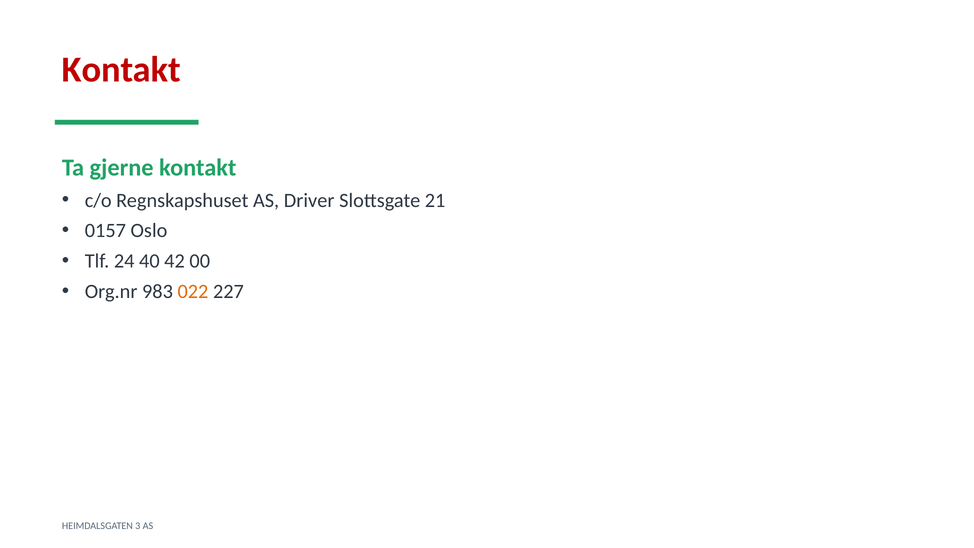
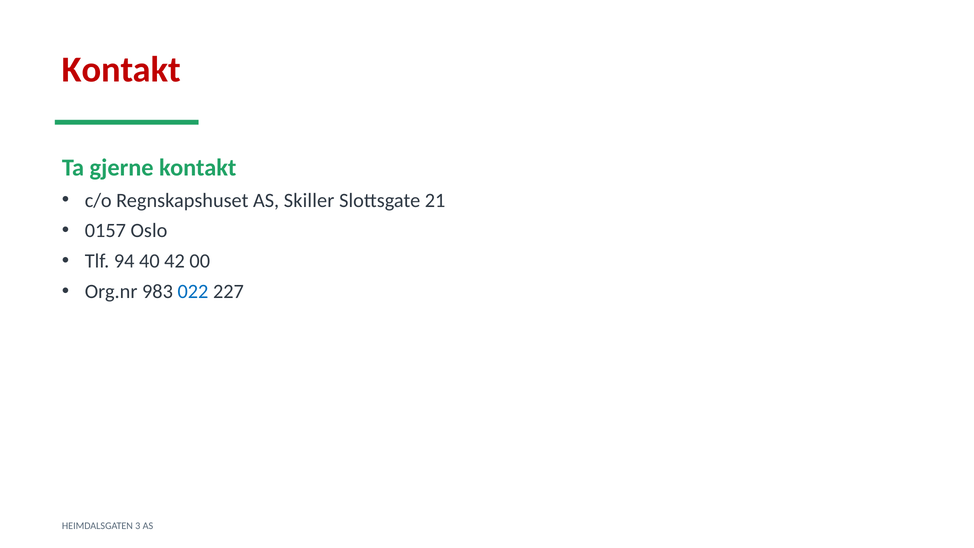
Driver: Driver -> Skiller
24: 24 -> 94
022 colour: orange -> blue
